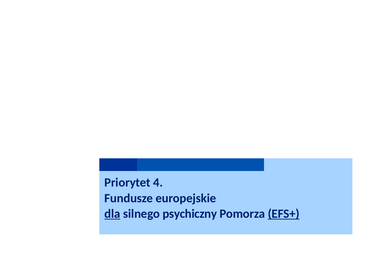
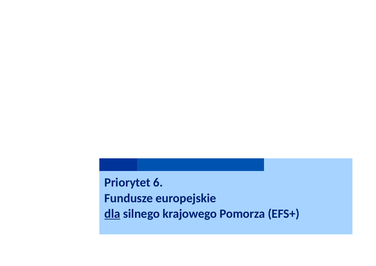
4: 4 -> 6
psychiczny: psychiczny -> krajowego
EFS+ underline: present -> none
